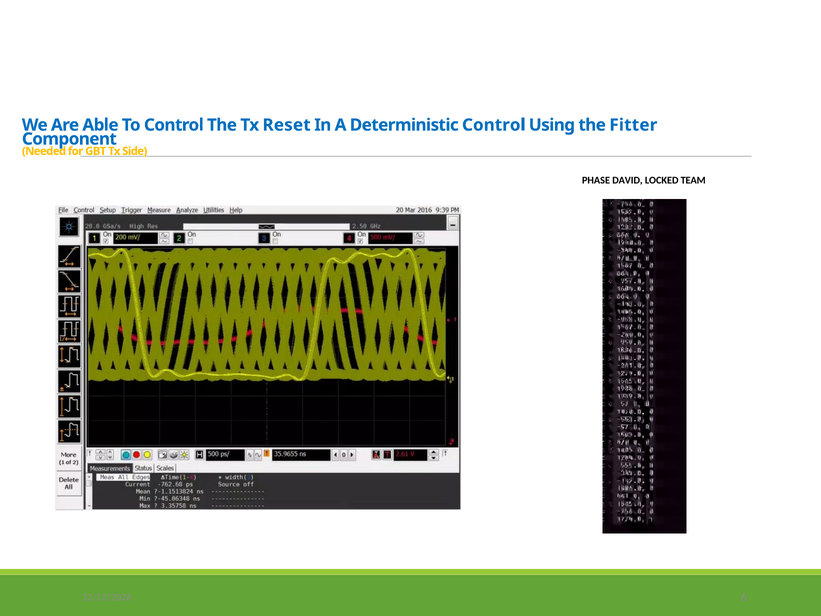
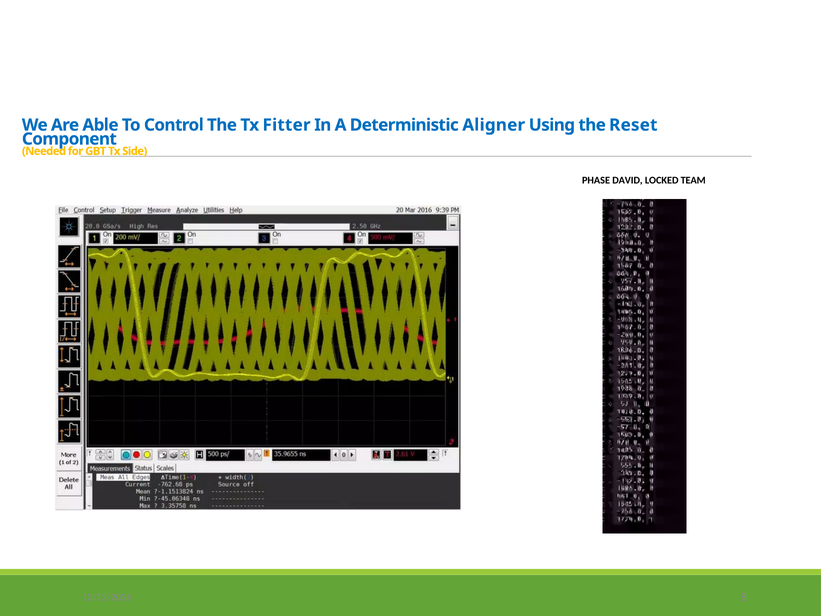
Reset: Reset -> Fitter
Deterministic Control: Control -> Aligner
Fitter: Fitter -> Reset
6: 6 -> 8
